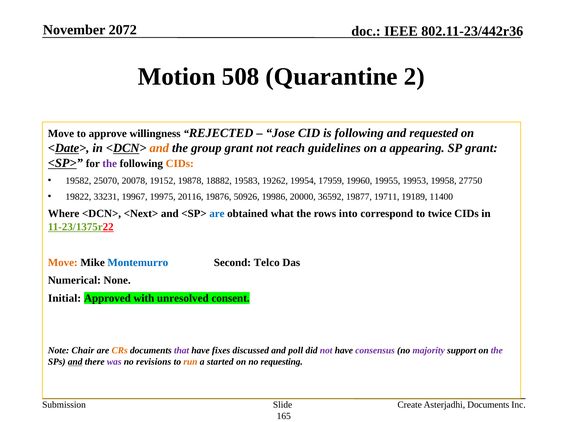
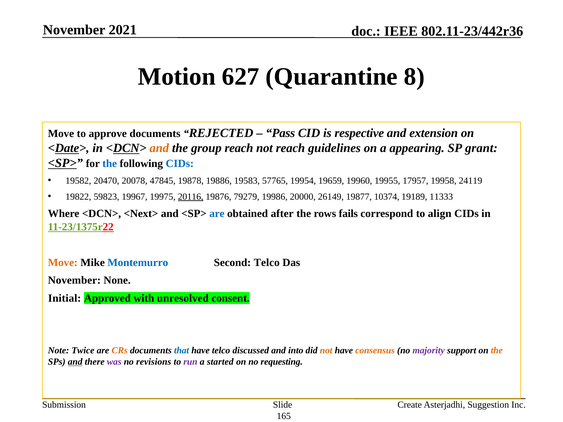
2072: 2072 -> 2021
508: 508 -> 627
2: 2 -> 8
approve willingness: willingness -> documents
Jose: Jose -> Pass
is following: following -> respective
requested: requested -> extension
group grant: grant -> reach
the at (110, 164) colour: purple -> blue
CIDs at (180, 164) colour: orange -> blue
25070: 25070 -> 20470
19152: 19152 -> 47845
18882: 18882 -> 19886
19262: 19262 -> 57765
17959: 17959 -> 19659
19953: 19953 -> 17957
27750: 27750 -> 24119
33231: 33231 -> 59823
20116 underline: none -> present
50926: 50926 -> 79279
36592: 36592 -> 26149
19711: 19711 -> 10374
11400: 11400 -> 11333
what: what -> after
into: into -> fails
twice: twice -> align
Numerical at (74, 280): Numerical -> November
Chair: Chair -> Twice
that colour: purple -> blue
have fixes: fixes -> telco
poll: poll -> into
not at (326, 351) colour: purple -> orange
consensus colour: purple -> orange
the at (497, 351) colour: purple -> orange
run colour: orange -> purple
Asterjadhi Documents: Documents -> Suggestion
